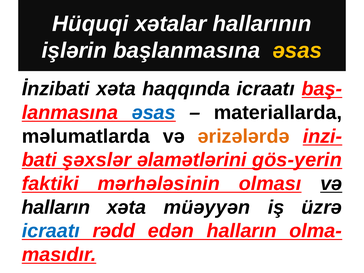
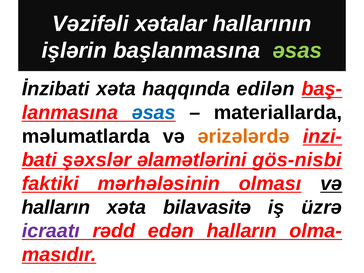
Hüquqi: Hüquqi -> Vəzifəli
əsas at (297, 50) colour: yellow -> light green
haqqında icraatı: icraatı -> edilən
gös-yerin: gös-yerin -> gös-nisbi
müəyyən: müəyyən -> bilavasitə
icraatı at (51, 231) colour: blue -> purple
